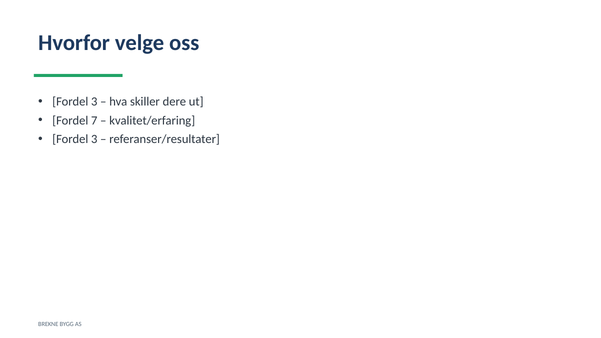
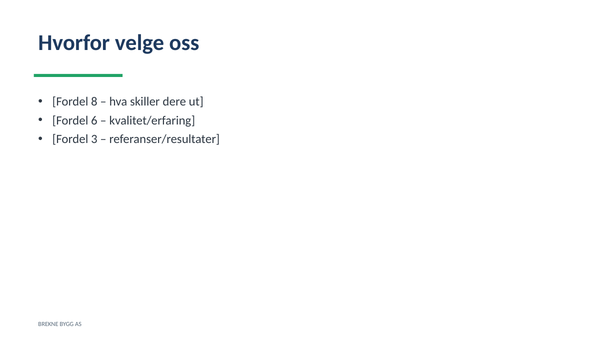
3 at (94, 102): 3 -> 8
7: 7 -> 6
